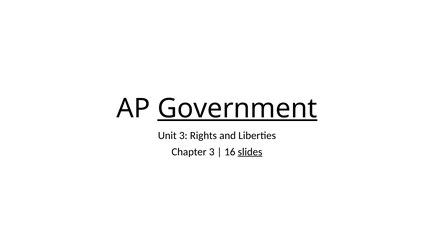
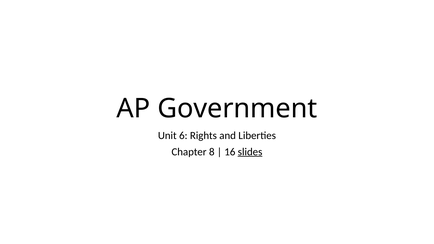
Government underline: present -> none
Unit 3: 3 -> 6
Chapter 3: 3 -> 8
